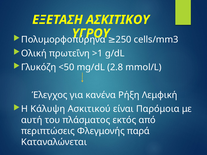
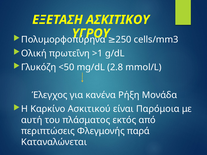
Λεμφική: Λεμφική -> Μονάδα
Κάλυψη: Κάλυψη -> Καρκίνο
